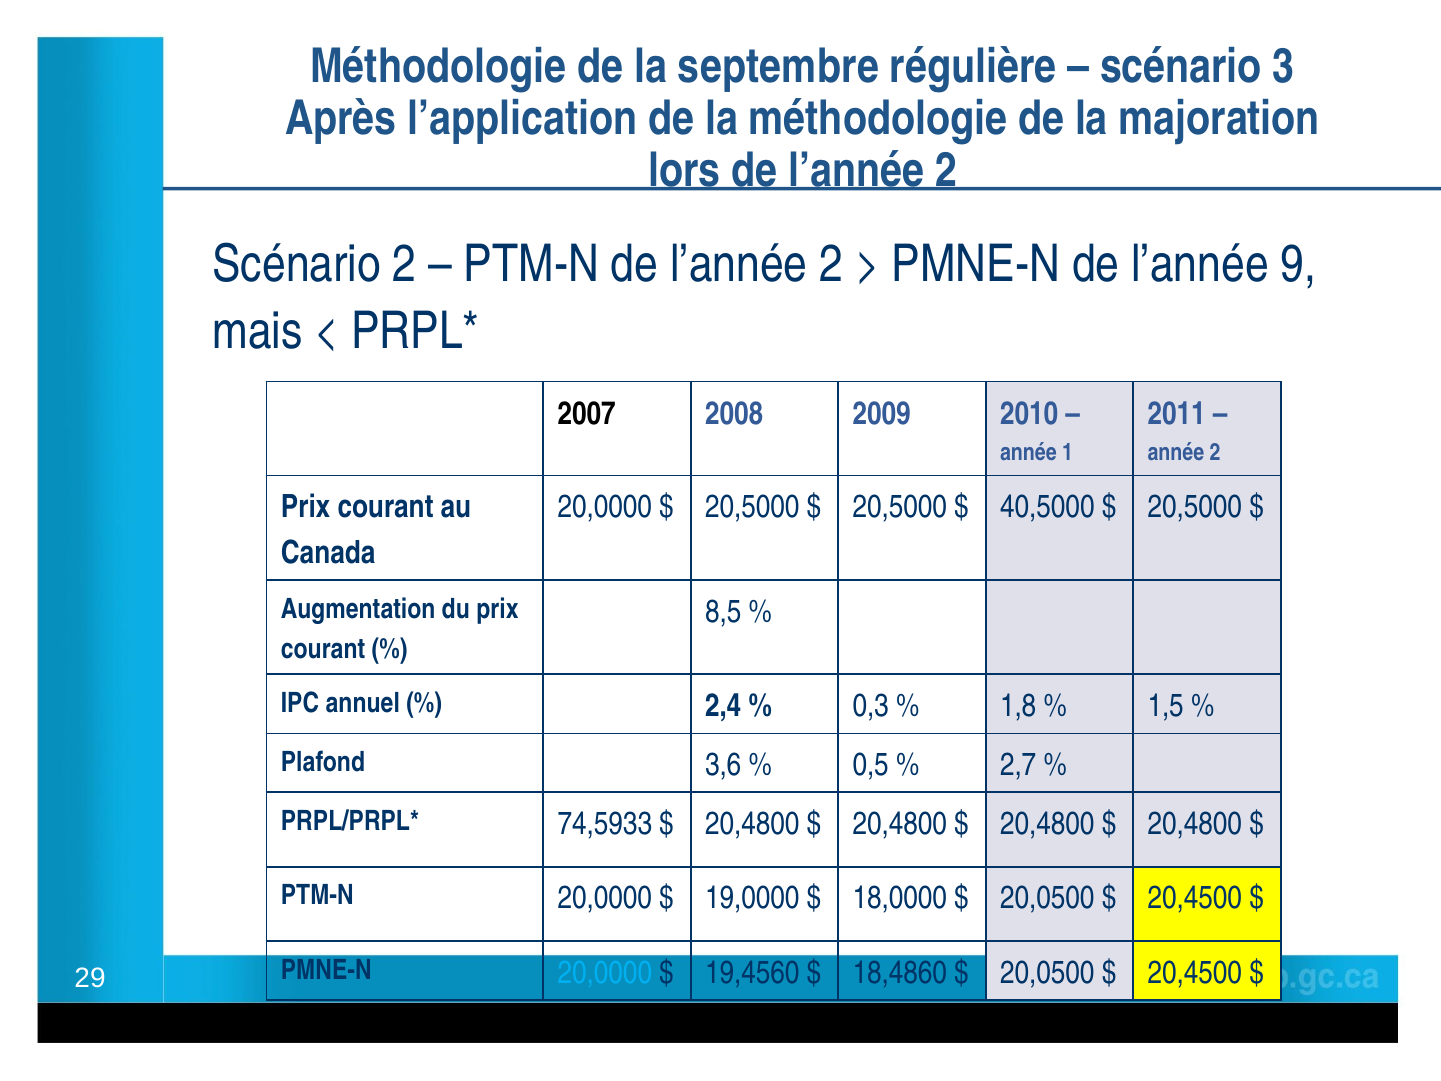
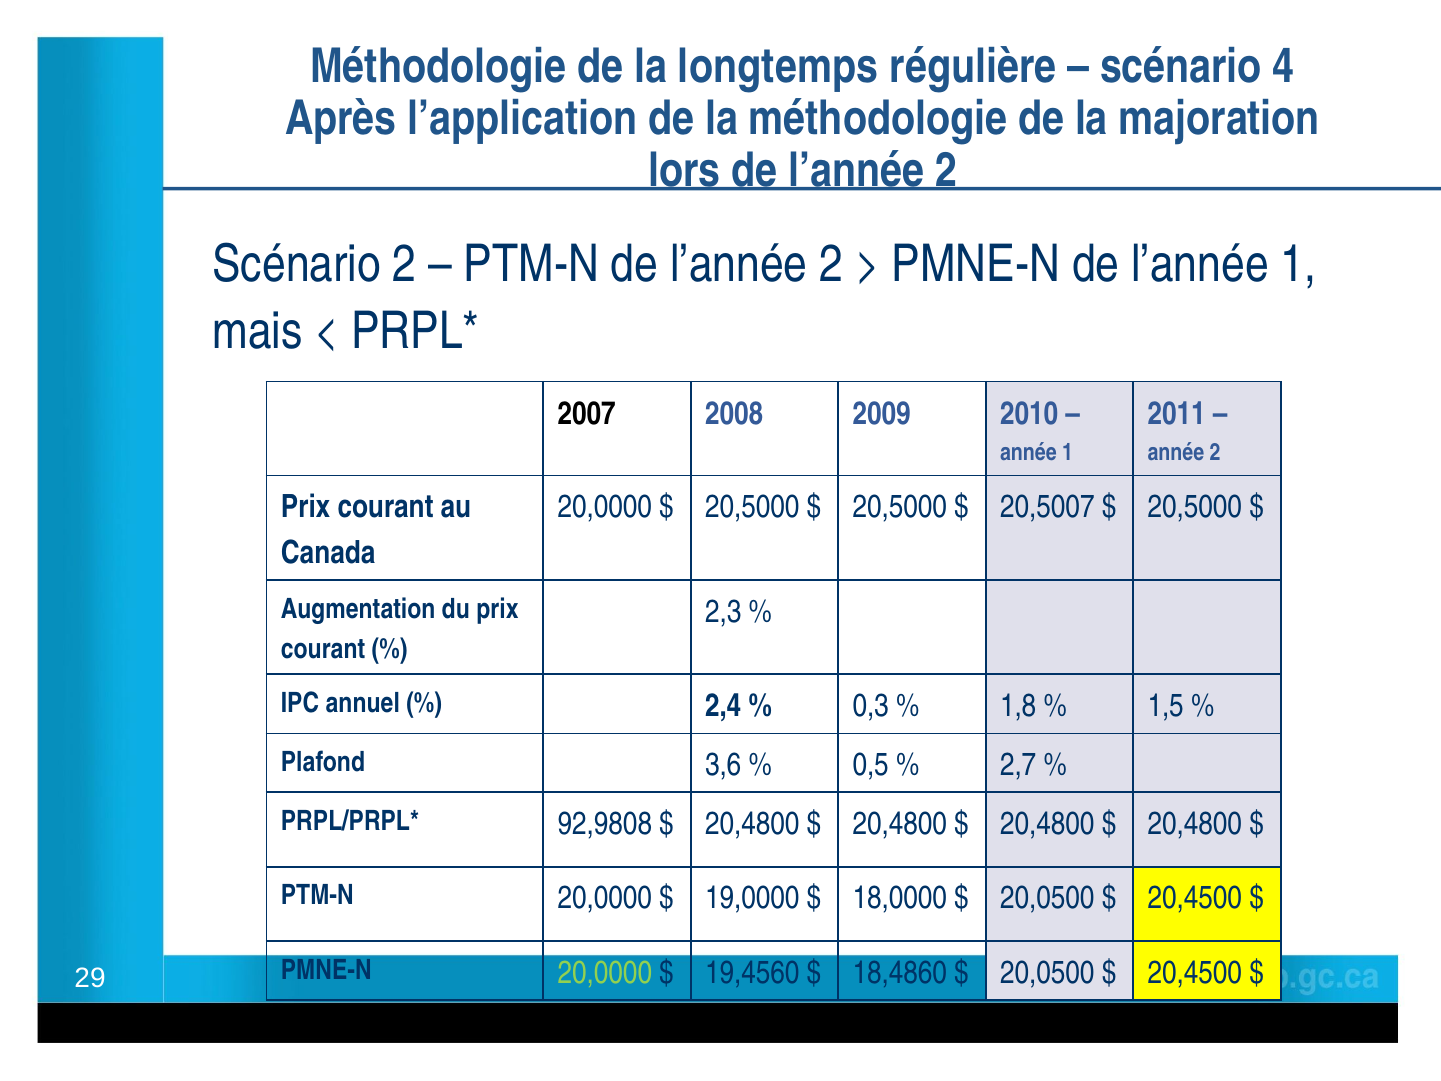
septembre: septembre -> longtemps
3: 3 -> 4
l’année 9: 9 -> 1
40,5000: 40,5000 -> 20,5007
8,5: 8,5 -> 2,3
74,5933: 74,5933 -> 92,9808
20,0000 at (605, 973) colour: light blue -> light green
